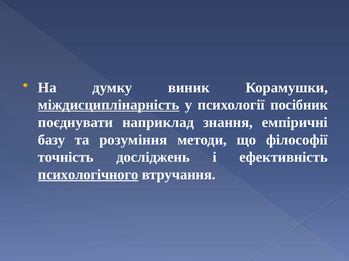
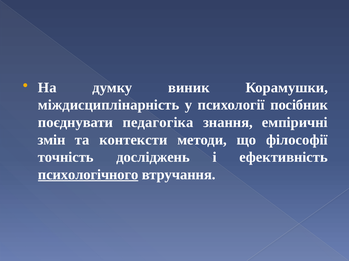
міждисциплінарність underline: present -> none
наприклад: наприклад -> педагогіка
базу: базу -> змін
розуміння: розуміння -> контексти
